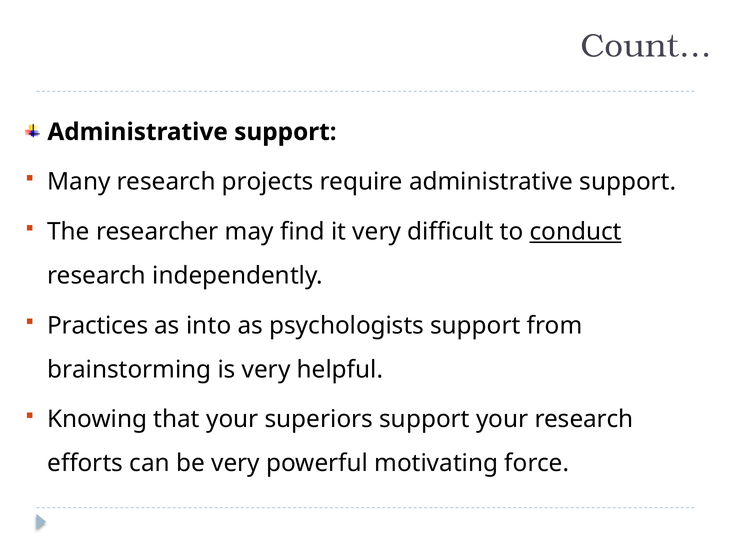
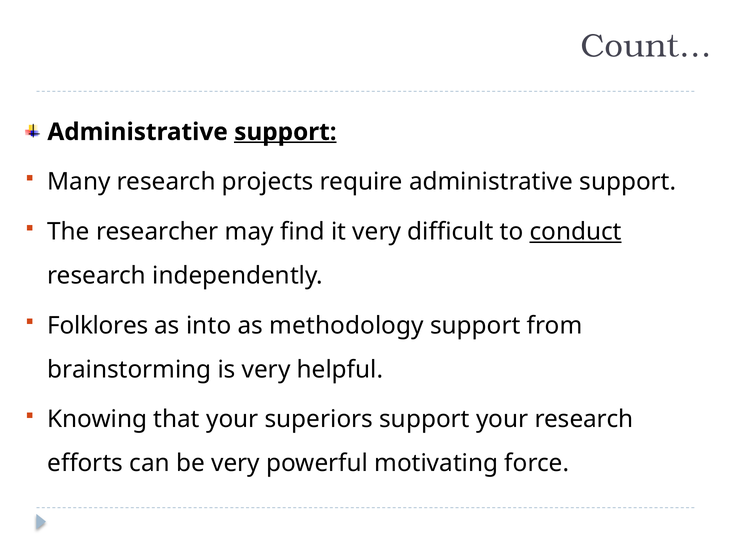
support at (285, 132) underline: none -> present
Practices: Practices -> Folklores
psychologists: psychologists -> methodology
